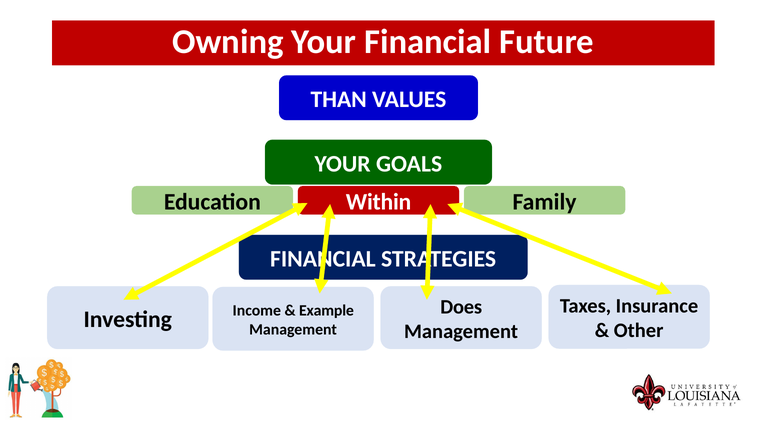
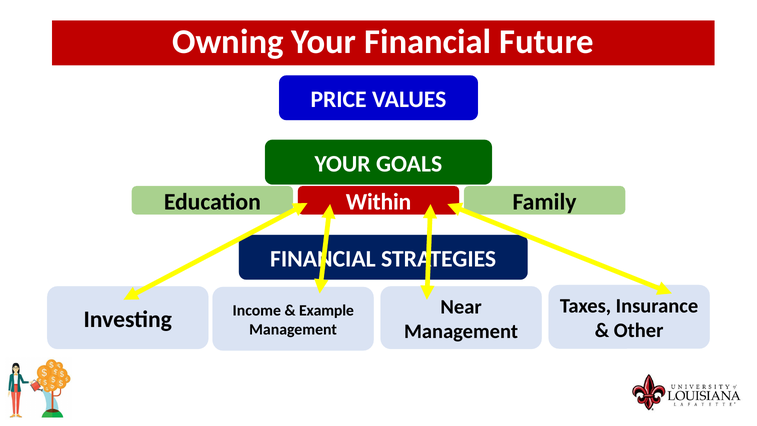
THAN: THAN -> PRICE
Does: Does -> Near
